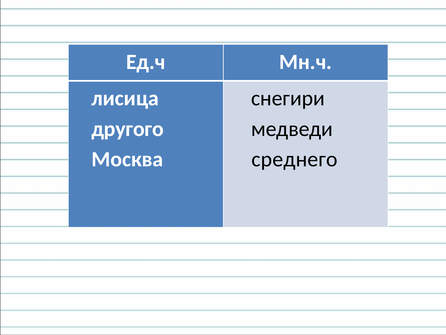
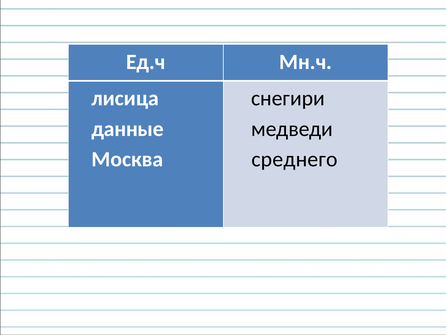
другого: другого -> данные
